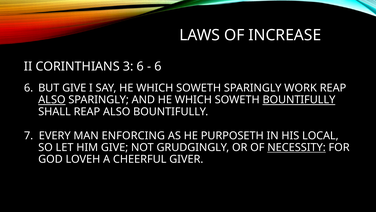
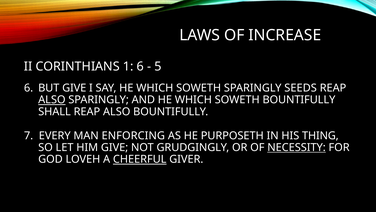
3: 3 -> 1
6 at (158, 66): 6 -> 5
WORK: WORK -> SEEDS
BOUNTIFULLY at (299, 100) underline: present -> none
LOCAL: LOCAL -> THING
CHEERFUL underline: none -> present
